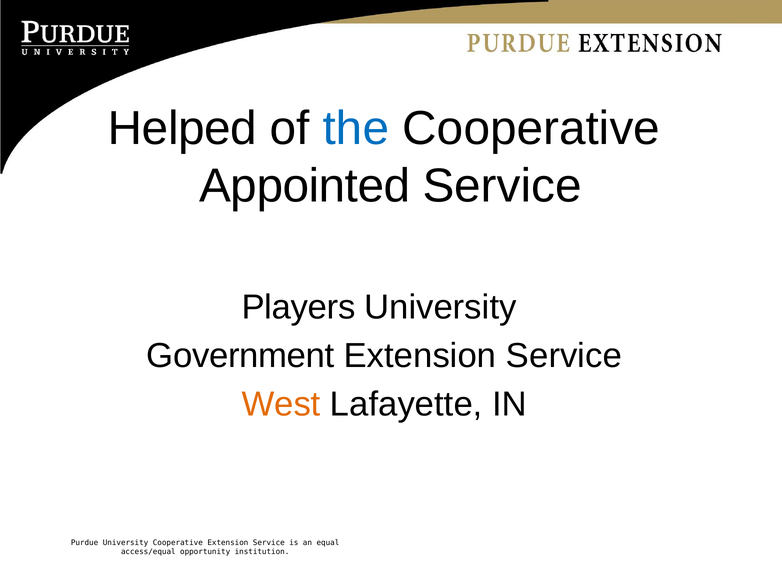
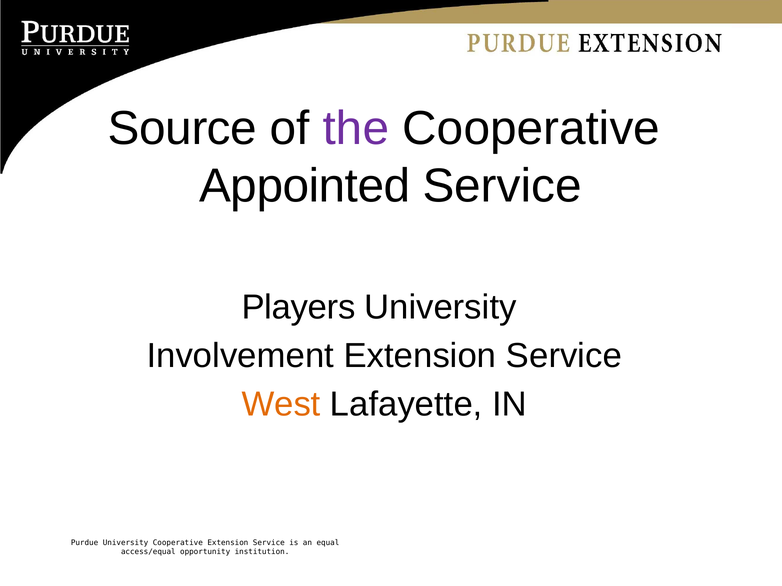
Helped: Helped -> Source
the colour: blue -> purple
Government: Government -> Involvement
